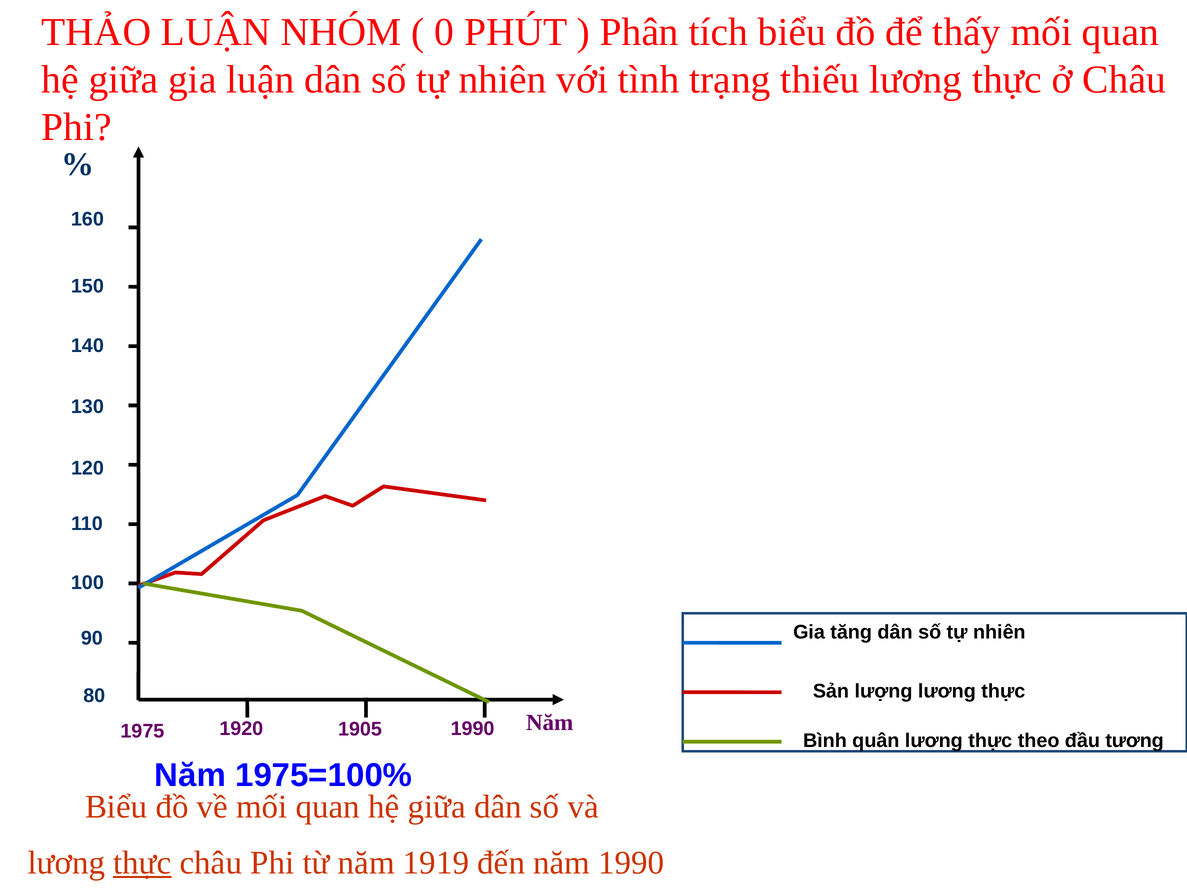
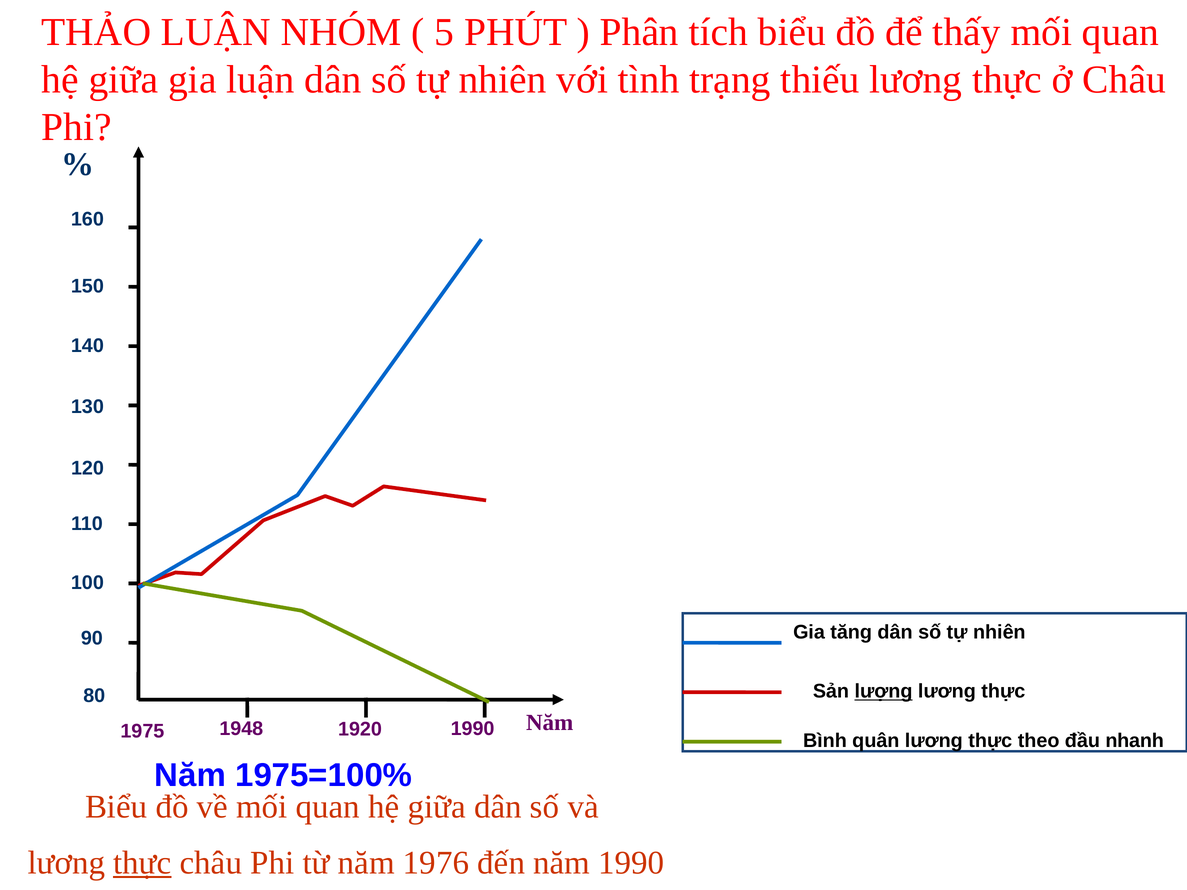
0: 0 -> 5
lượng underline: none -> present
1905: 1905 -> 1920
1920: 1920 -> 1948
tương: tương -> nhanh
1919: 1919 -> 1976
